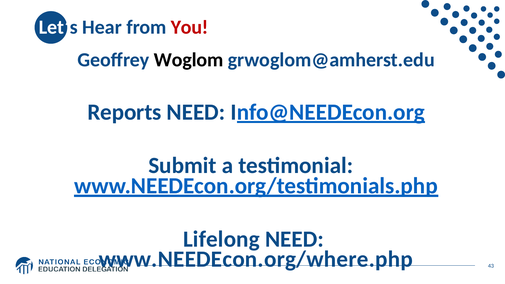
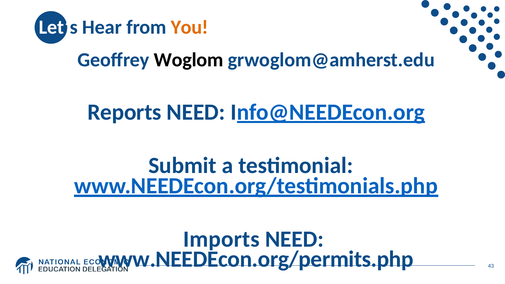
You colour: red -> orange
Lifelong: Lifelong -> Imports
www.NEEDEcon.org/where.php: www.NEEDEcon.org/where.php -> www.NEEDEcon.org/permits.php
